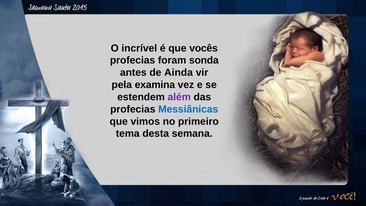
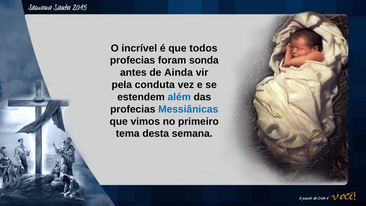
vocês: vocês -> todos
examina: examina -> conduta
além colour: purple -> blue
